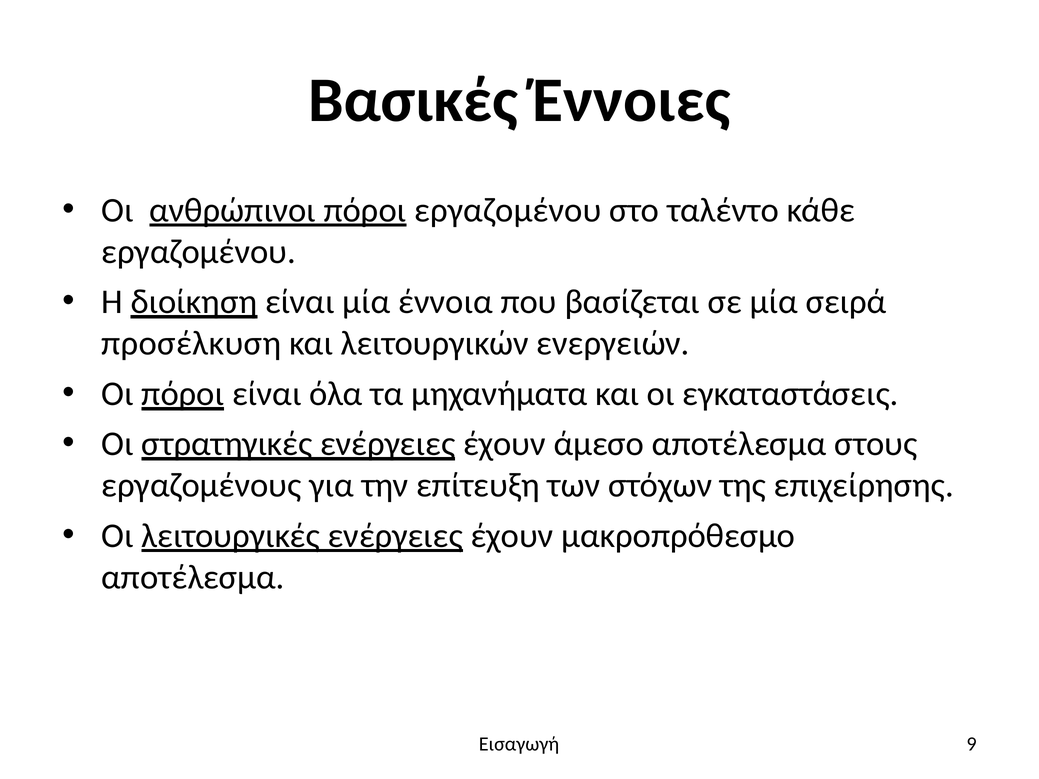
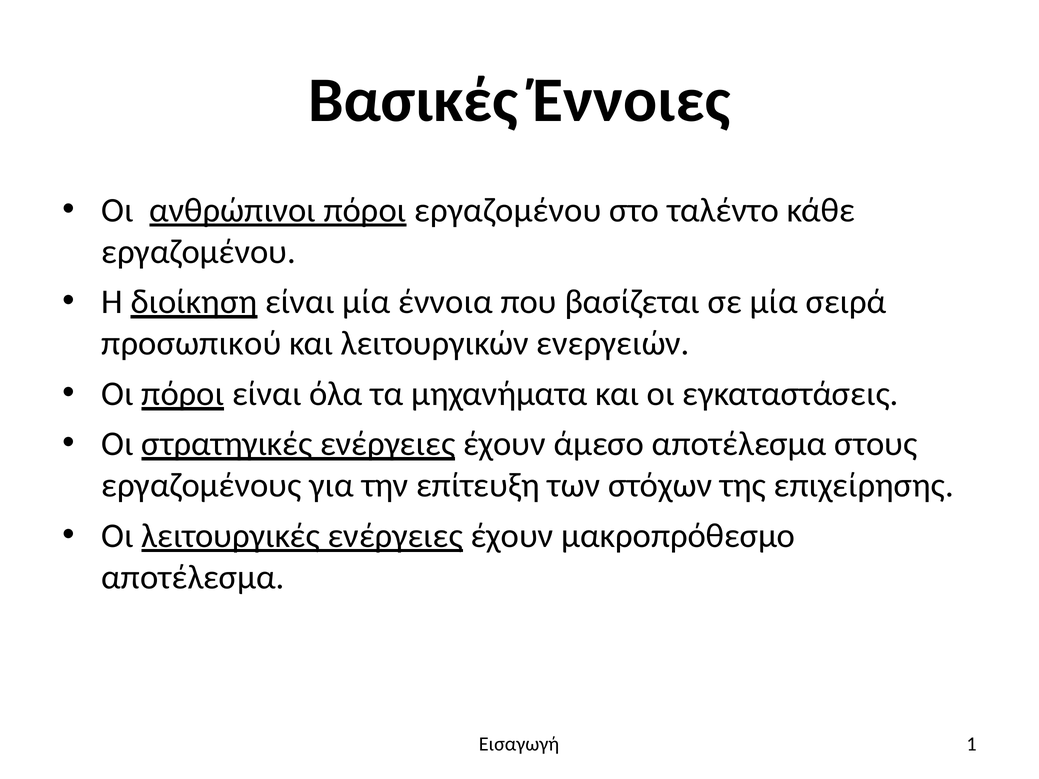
προσέλκυση: προσέλκυση -> προσωπικού
9: 9 -> 1
